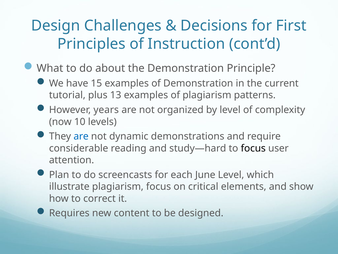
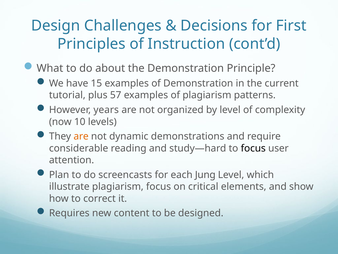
13: 13 -> 57
are at (81, 136) colour: blue -> orange
June: June -> Jung
